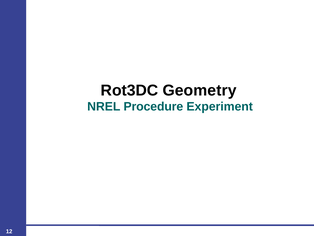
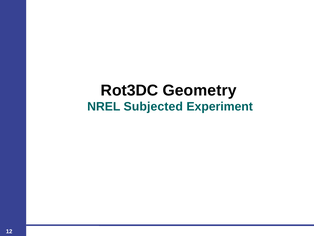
Procedure: Procedure -> Subjected
